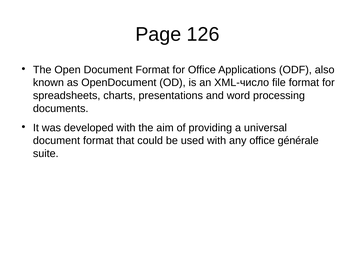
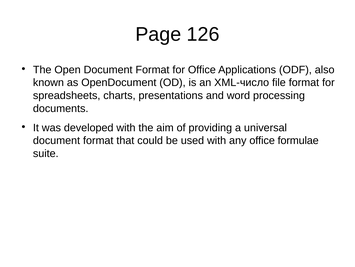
générale: générale -> formulae
